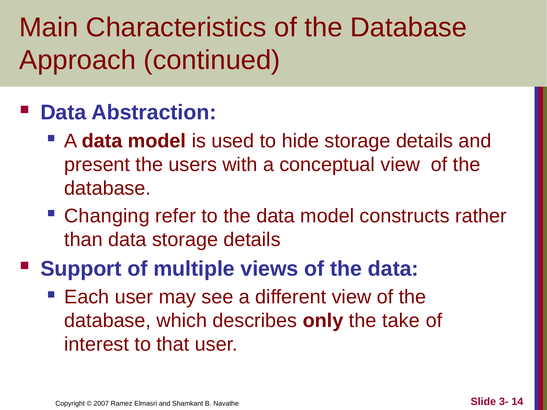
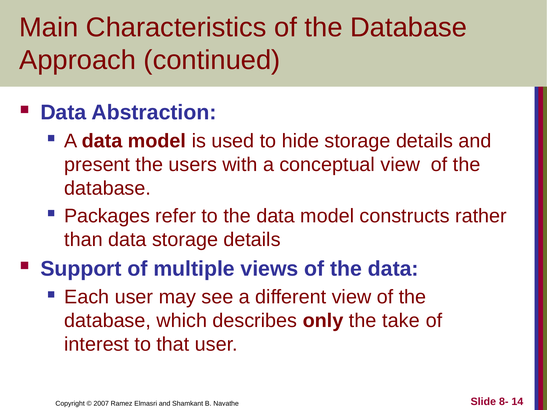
Changing: Changing -> Packages
3-: 3- -> 8-
